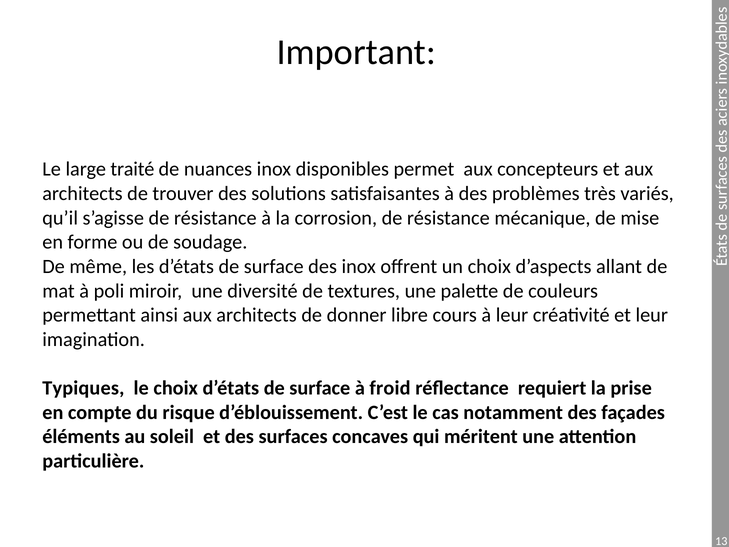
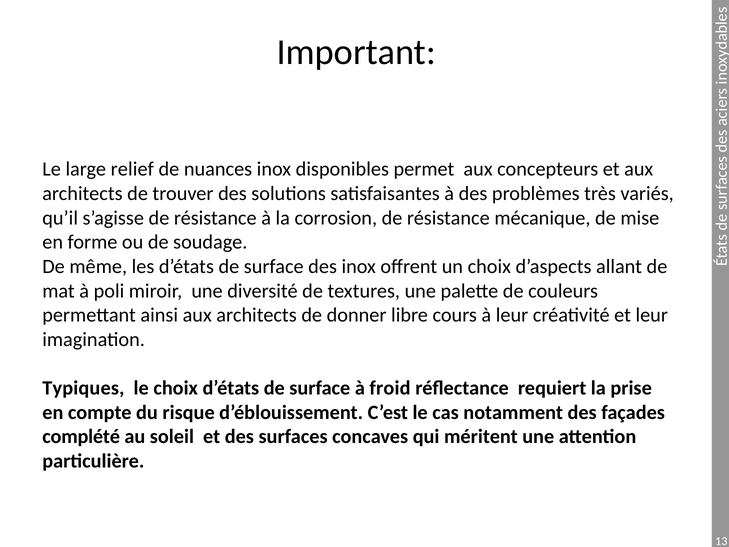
traité: traité -> relief
éléments: éléments -> complété
